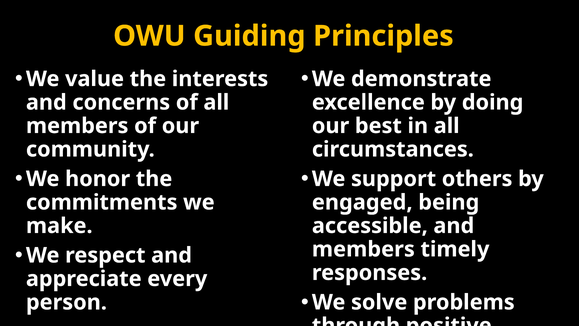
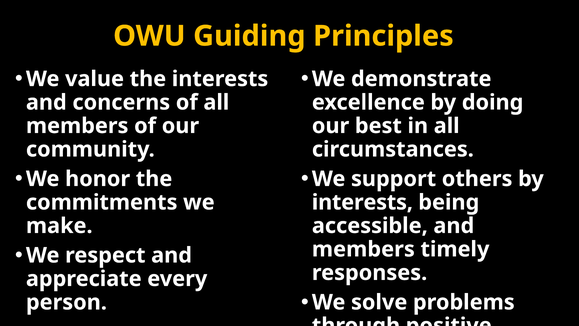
engaged at (362, 202): engaged -> interests
